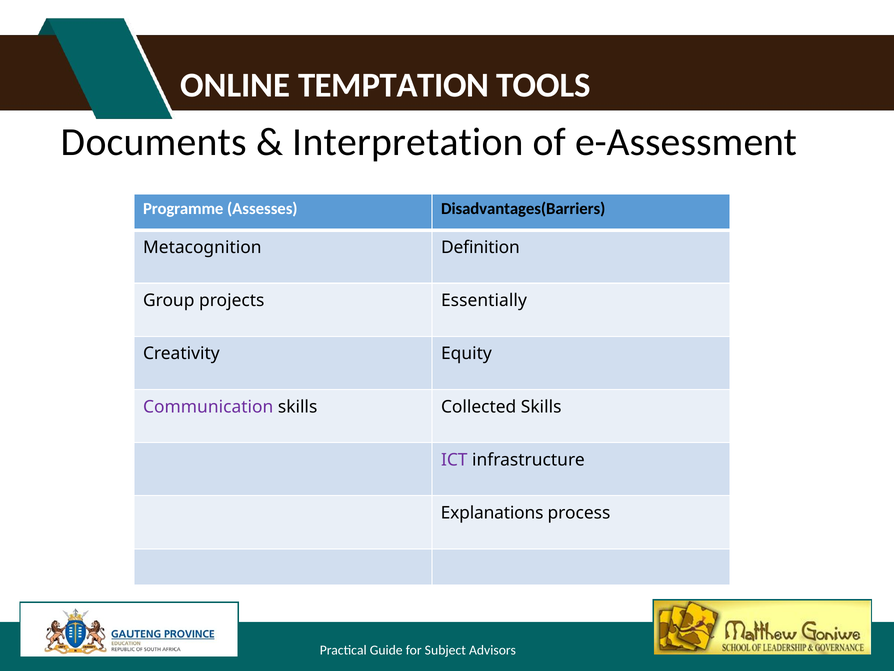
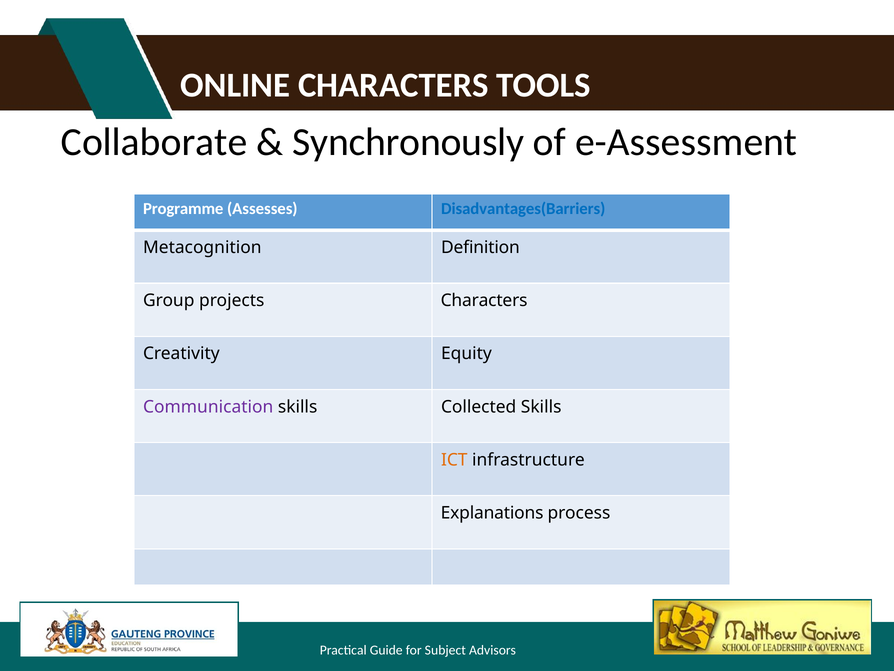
ONLINE TEMPTATION: TEMPTATION -> CHARACTERS
Documents: Documents -> Collaborate
Interpretation: Interpretation -> Synchronously
Disadvantages(Barriers colour: black -> blue
projects Essentially: Essentially -> Characters
ICT colour: purple -> orange
